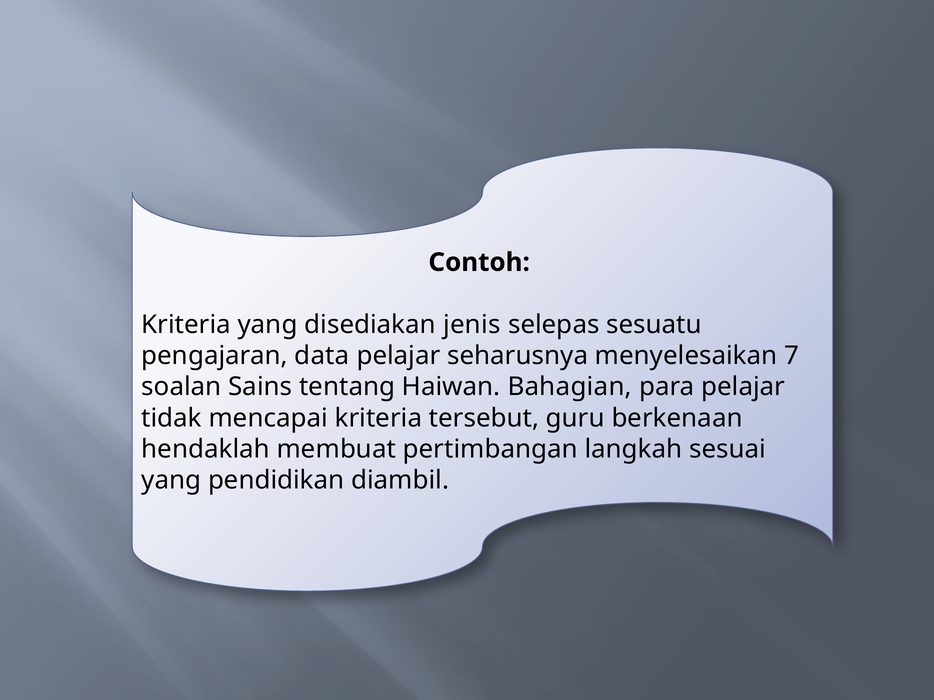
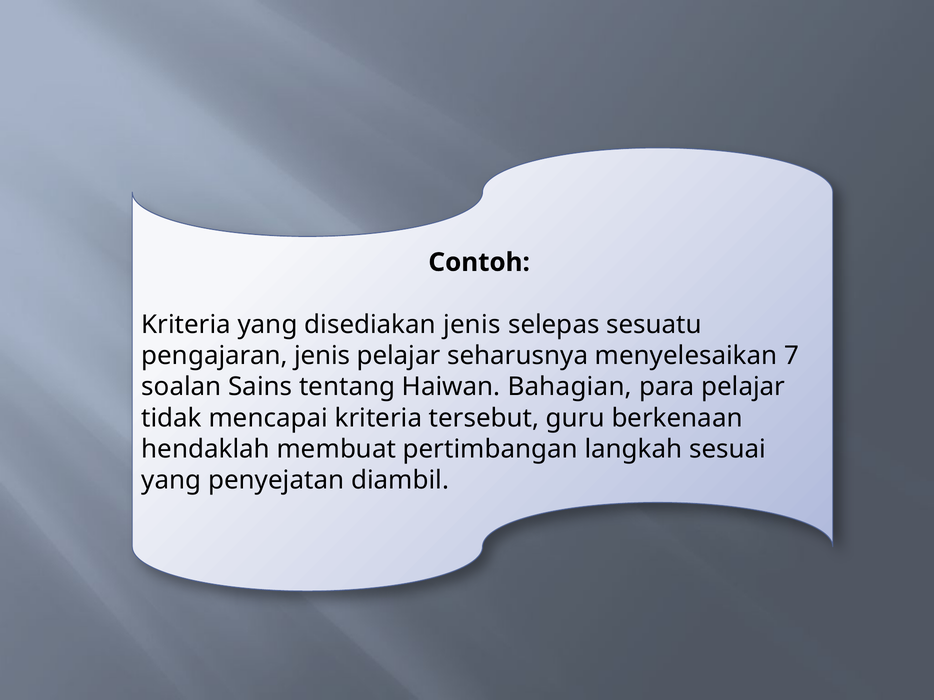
pengajaran data: data -> jenis
pendidikan: pendidikan -> penyejatan
